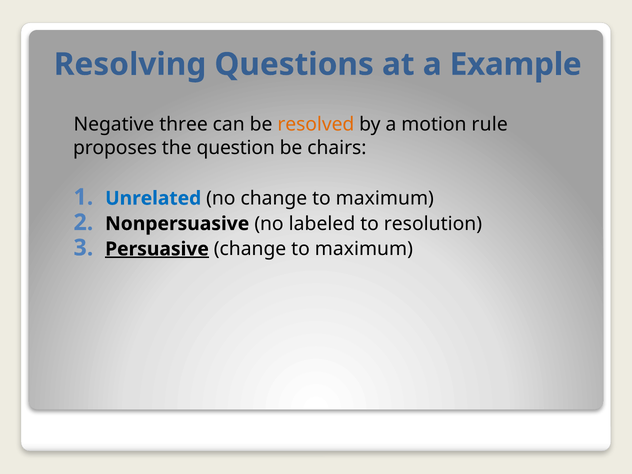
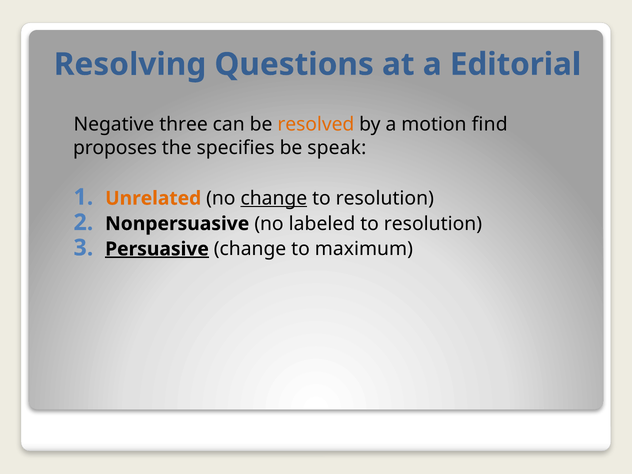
Example: Example -> Editorial
rule: rule -> find
question: question -> specifies
chairs: chairs -> speak
Unrelated colour: blue -> orange
change at (274, 198) underline: none -> present
maximum at (385, 198): maximum -> resolution
